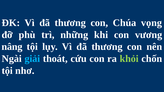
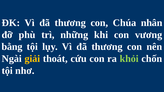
vọng: vọng -> nhân
nâng: nâng -> bằng
giải colour: light blue -> yellow
